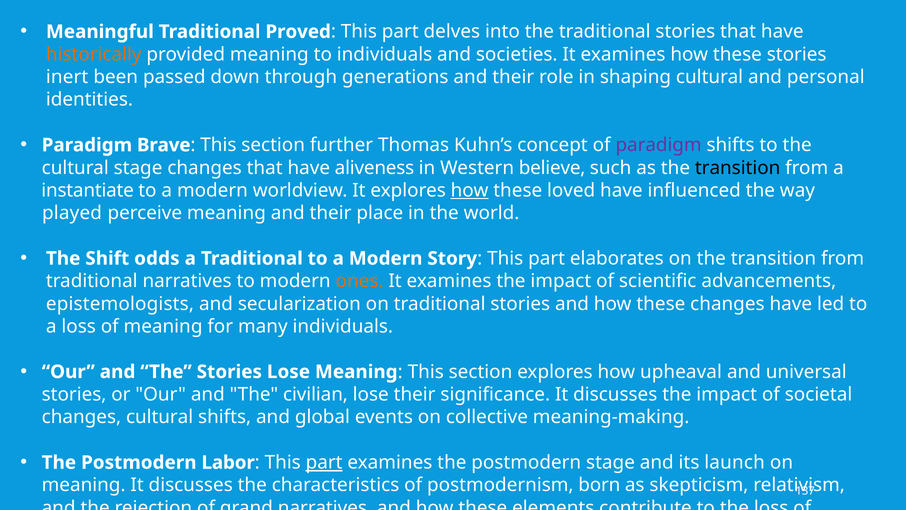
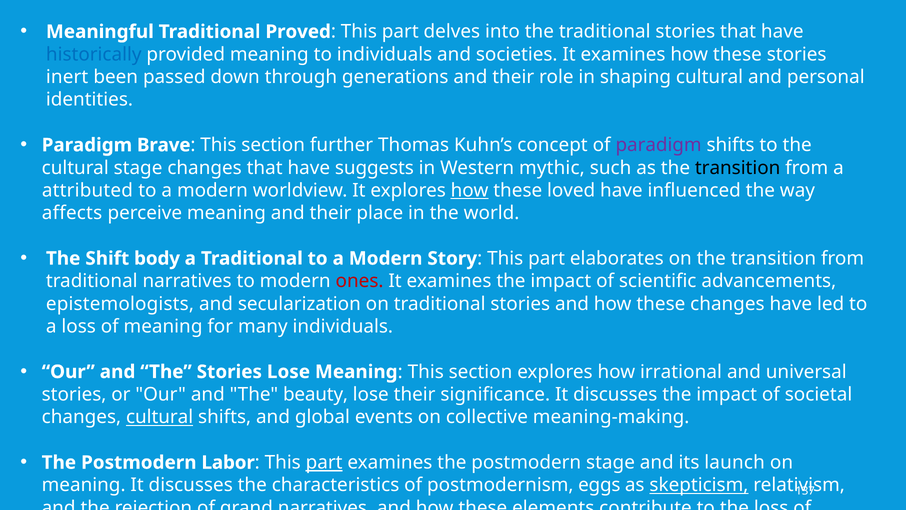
historically colour: orange -> blue
aliveness: aliveness -> suggests
believe: believe -> mythic
instantiate: instantiate -> attributed
played: played -> affects
odds: odds -> body
ones colour: orange -> red
upheaval: upheaval -> irrational
civilian: civilian -> beauty
cultural at (160, 417) underline: none -> present
born: born -> eggs
skepticism underline: none -> present
